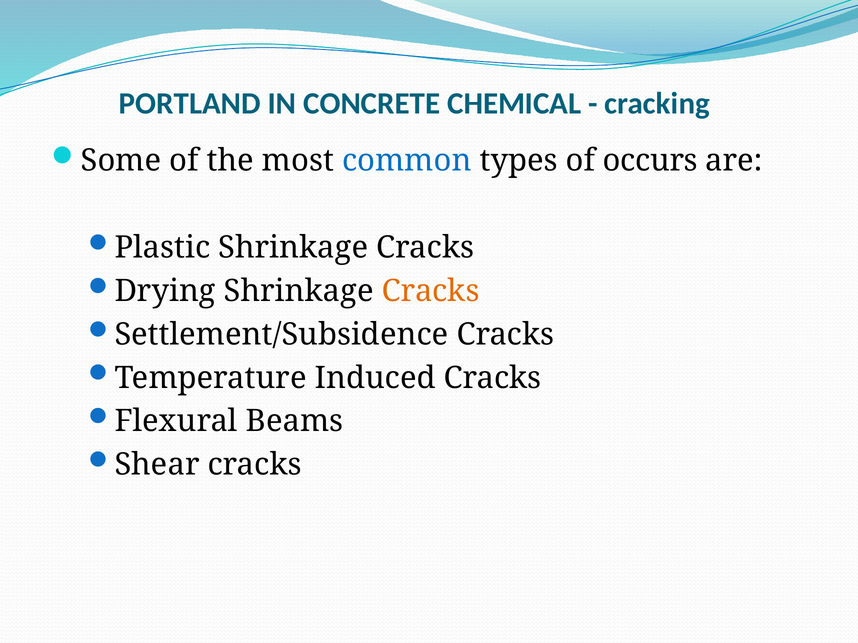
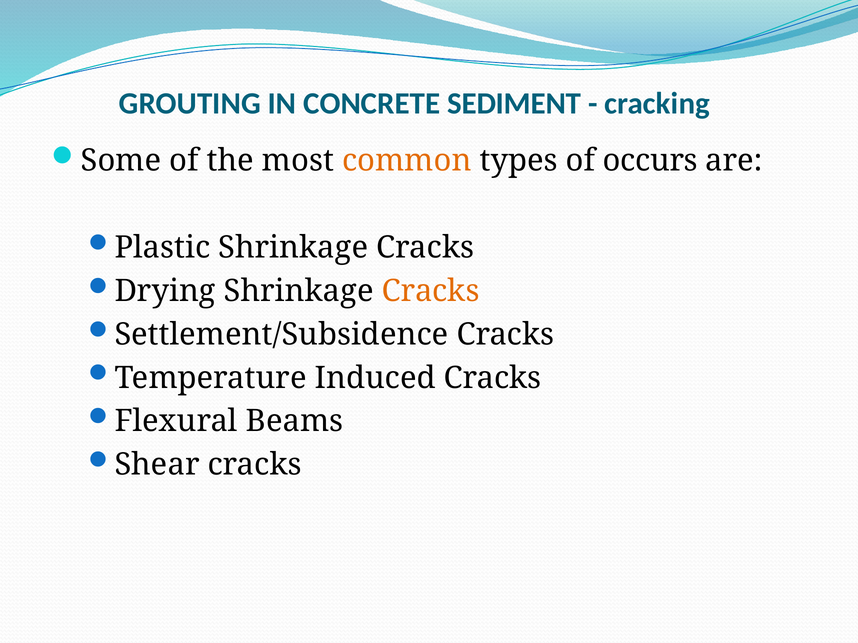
PORTLAND: PORTLAND -> GROUTING
CHEMICAL: CHEMICAL -> SEDIMENT
common colour: blue -> orange
